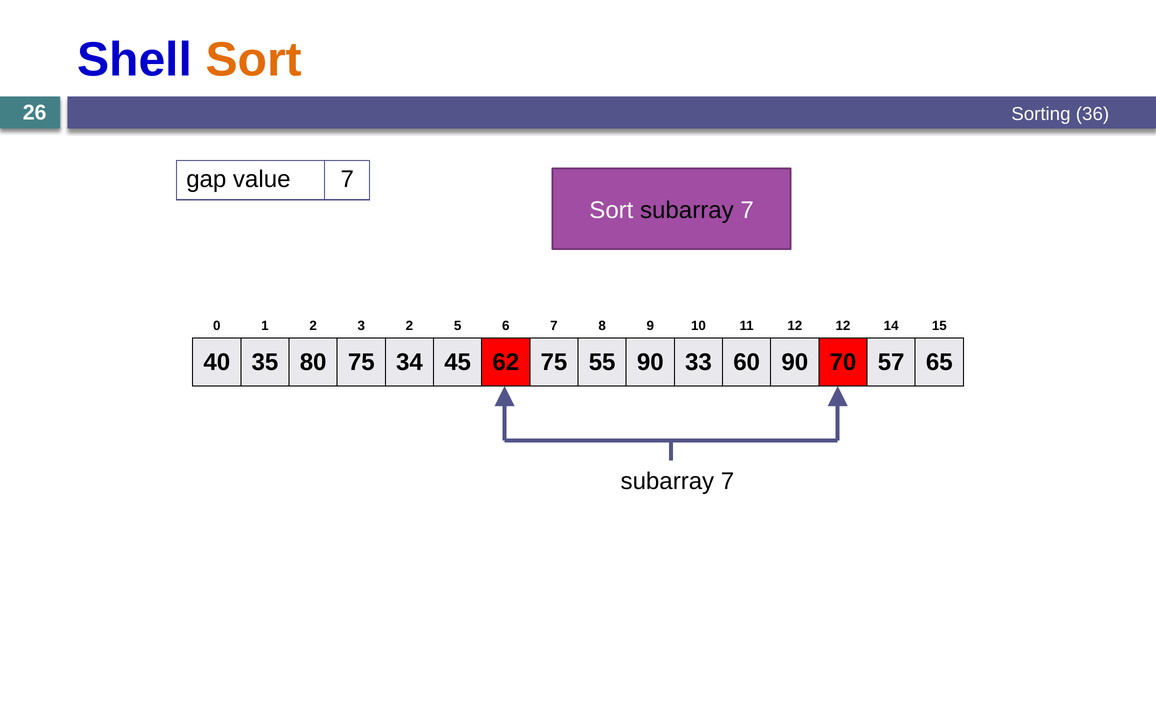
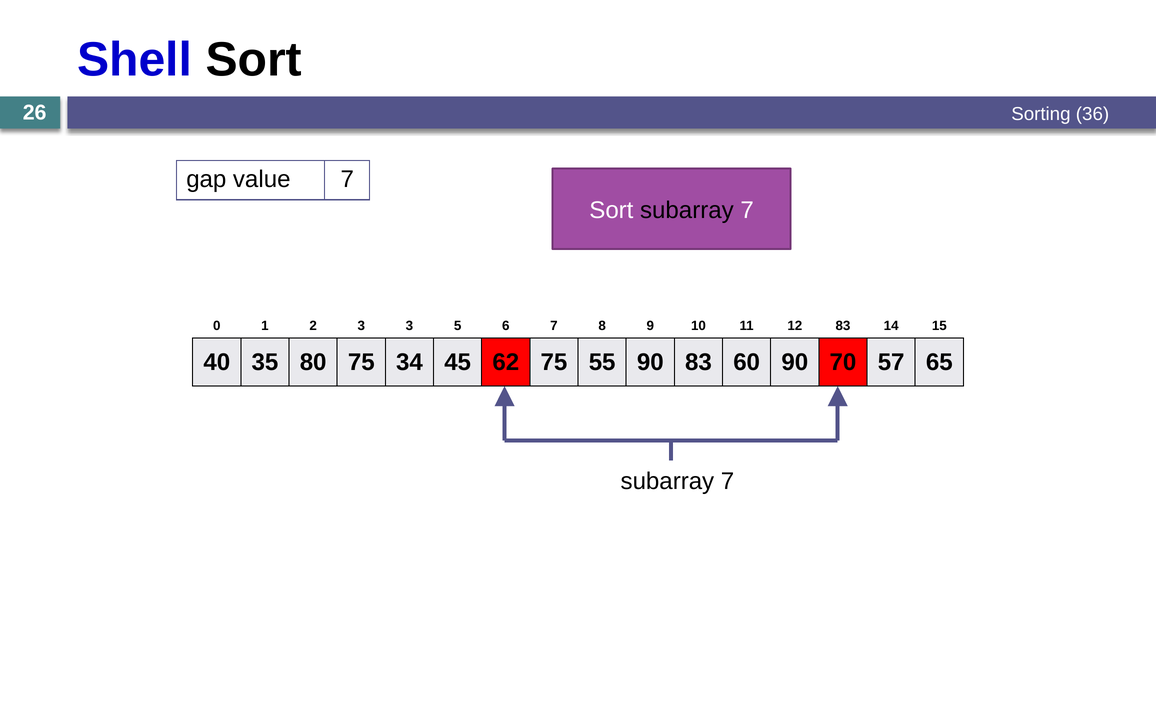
Sort at (254, 60) colour: orange -> black
3 2: 2 -> 3
12 12: 12 -> 83
90 33: 33 -> 83
